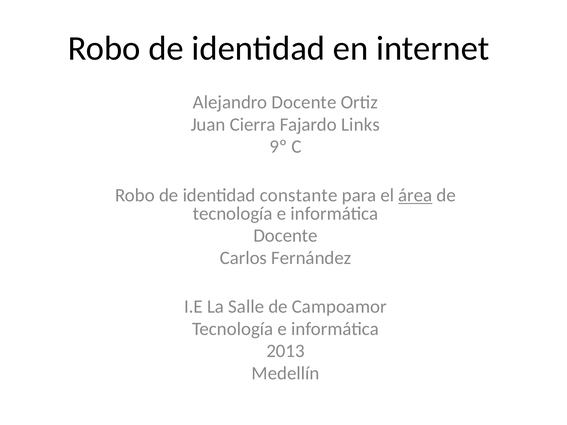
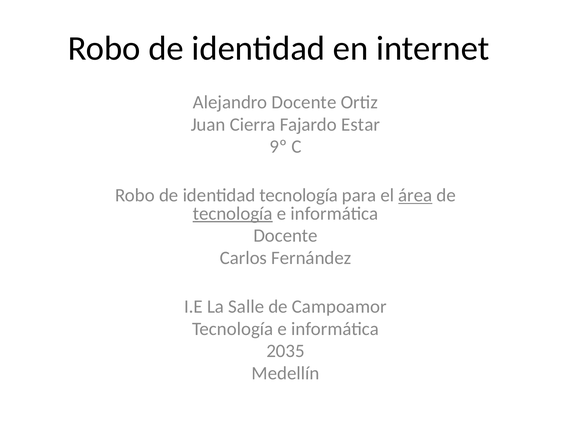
Links: Links -> Estar
identidad constante: constante -> tecnología
tecnología at (233, 214) underline: none -> present
2013: 2013 -> 2035
